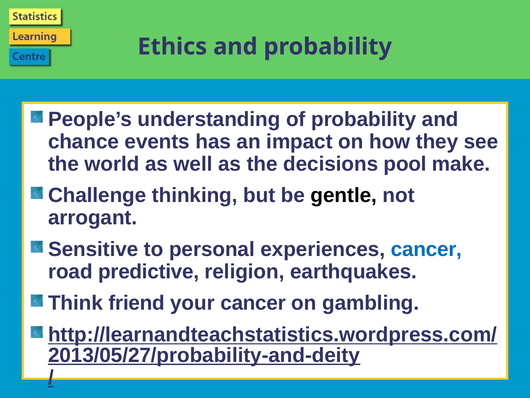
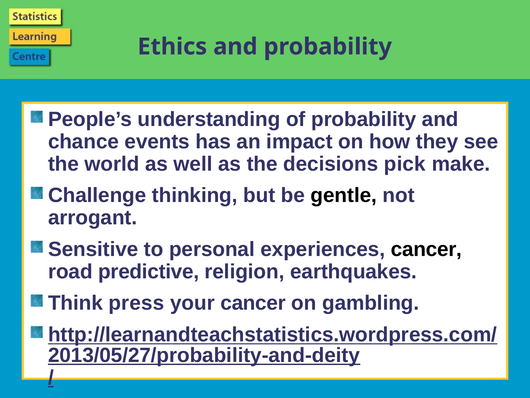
pool: pool -> pick
cancer at (426, 249) colour: blue -> black
friend: friend -> press
